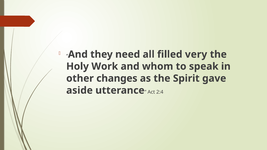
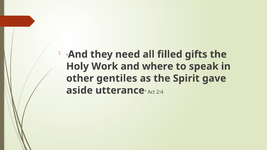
very: very -> gifts
whom: whom -> where
changes: changes -> gentiles
